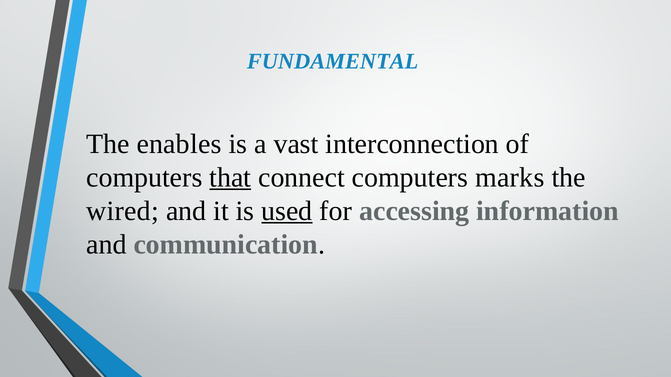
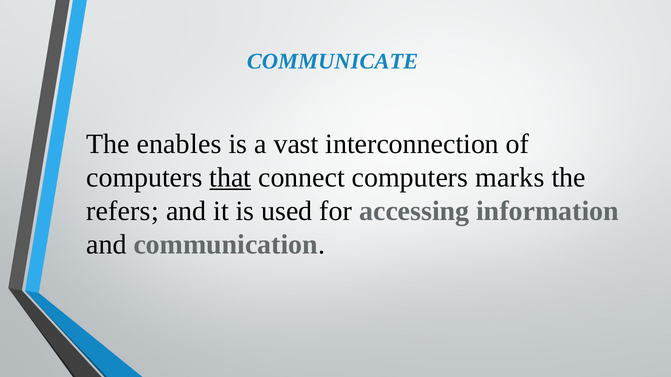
FUNDAMENTAL: FUNDAMENTAL -> COMMUNICATE
wired: wired -> refers
used underline: present -> none
